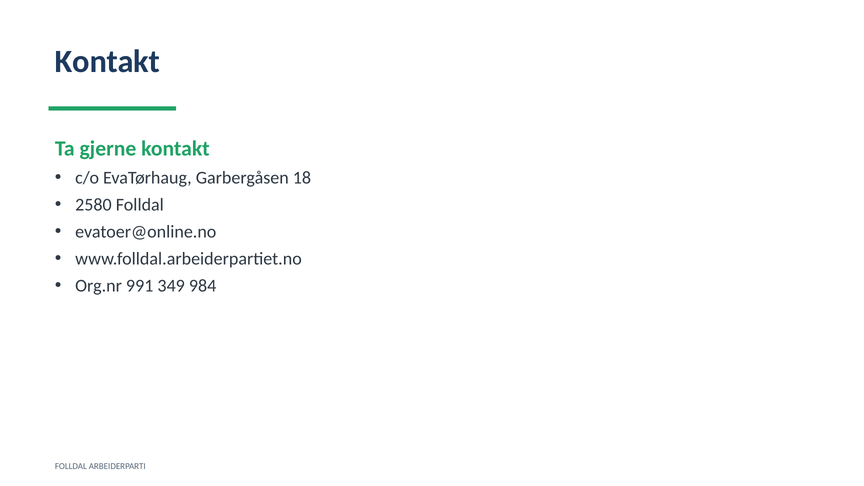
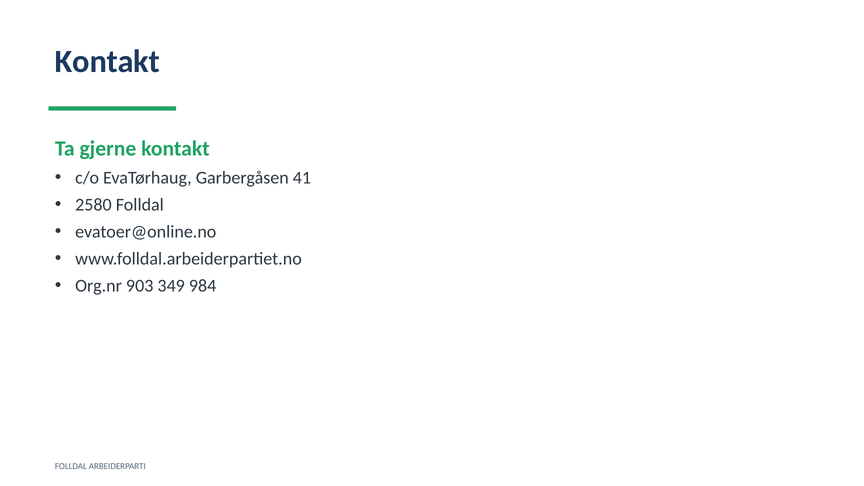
18: 18 -> 41
991: 991 -> 903
